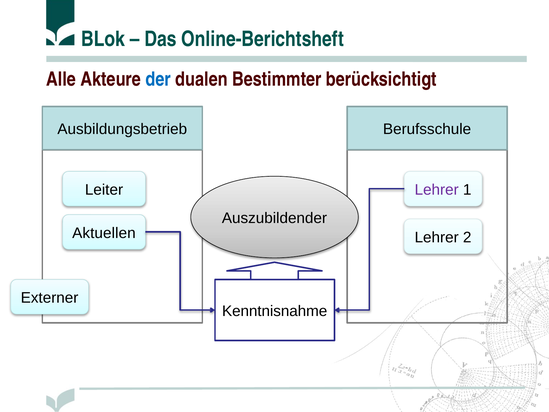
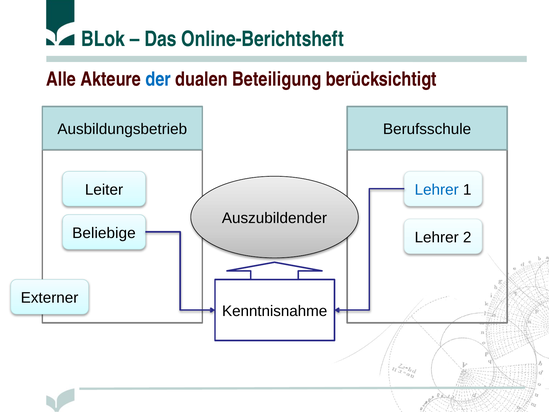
Bestimmter: Bestimmter -> Beteiligung
Lehrer at (437, 190) colour: purple -> blue
Aktuellen: Aktuellen -> Beliebige
